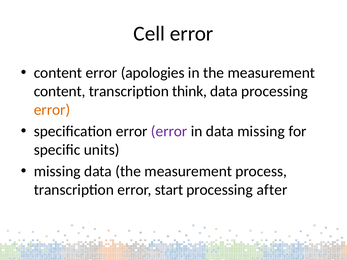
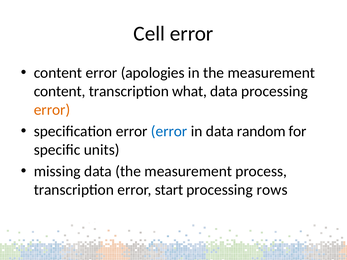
think: think -> what
error at (169, 131) colour: purple -> blue
data missing: missing -> random
after: after -> rows
